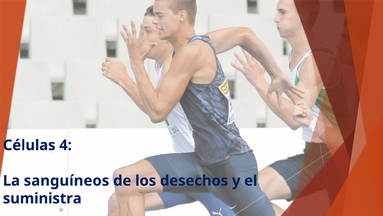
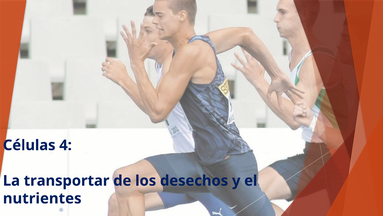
sanguíneos: sanguíneos -> transportar
suministra: suministra -> nutrientes
